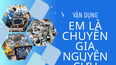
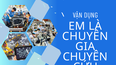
NGUYÊN at (85, 57): NGUYÊN -> CHUYÊN
